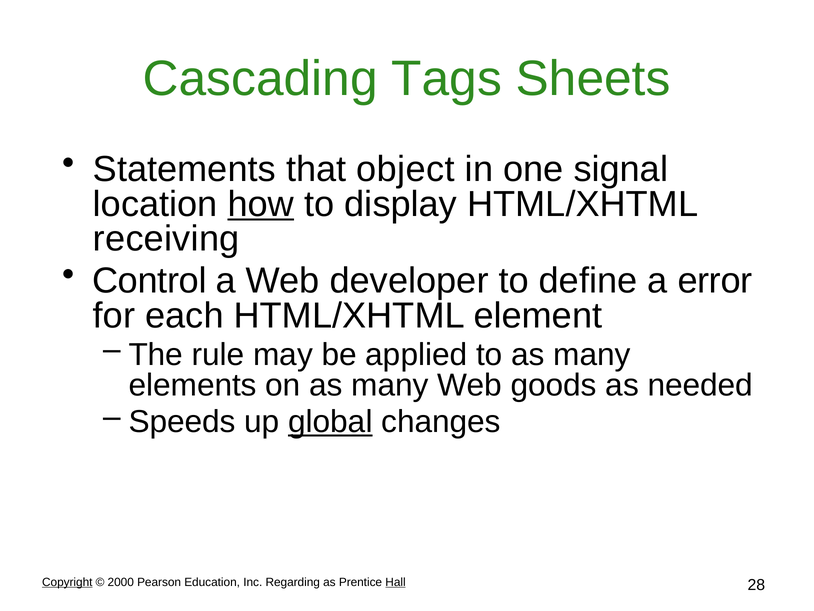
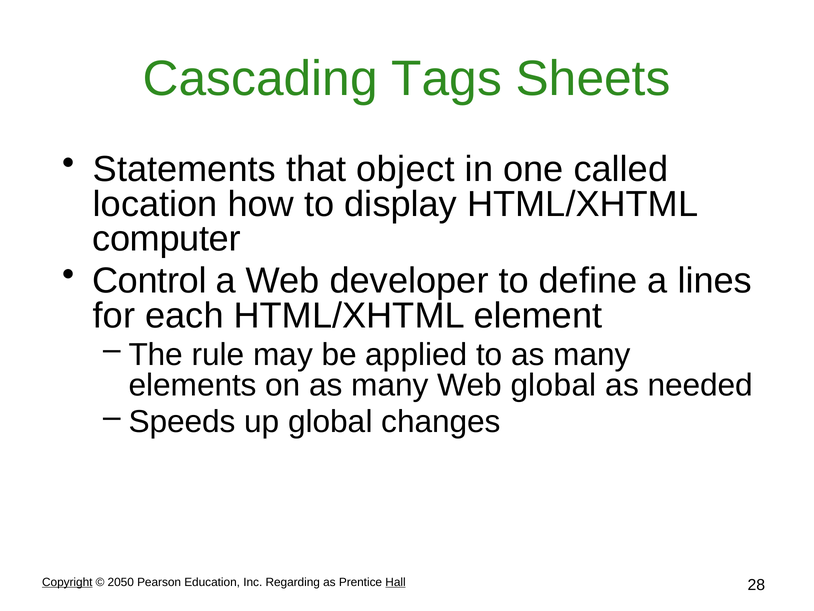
signal: signal -> called
how underline: present -> none
receiving: receiving -> computer
error: error -> lines
Web goods: goods -> global
global at (330, 422) underline: present -> none
2000: 2000 -> 2050
